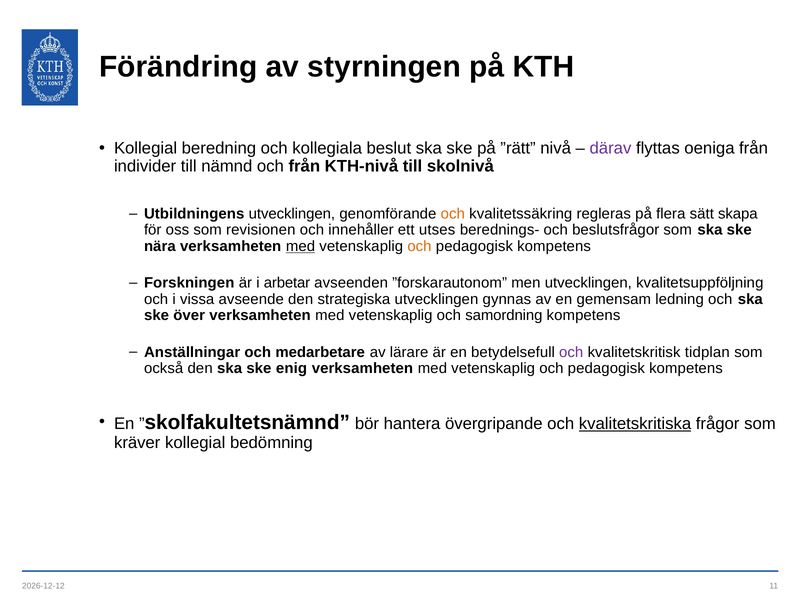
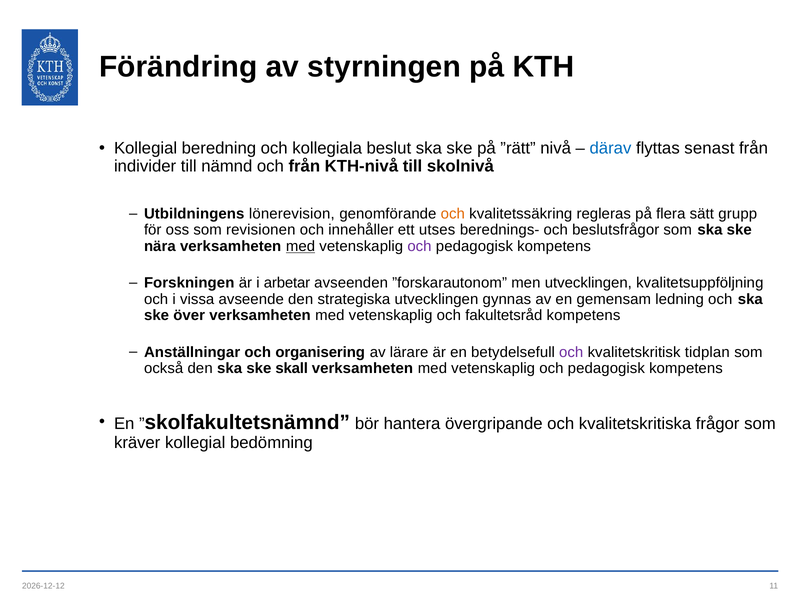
därav colour: purple -> blue
oeniga: oeniga -> senast
Utbildningens utvecklingen: utvecklingen -> lönerevision
skapa: skapa -> grupp
och at (419, 246) colour: orange -> purple
samordning: samordning -> fakultetsråd
medarbetare: medarbetare -> organisering
enig: enig -> skall
kvalitetskritiska underline: present -> none
